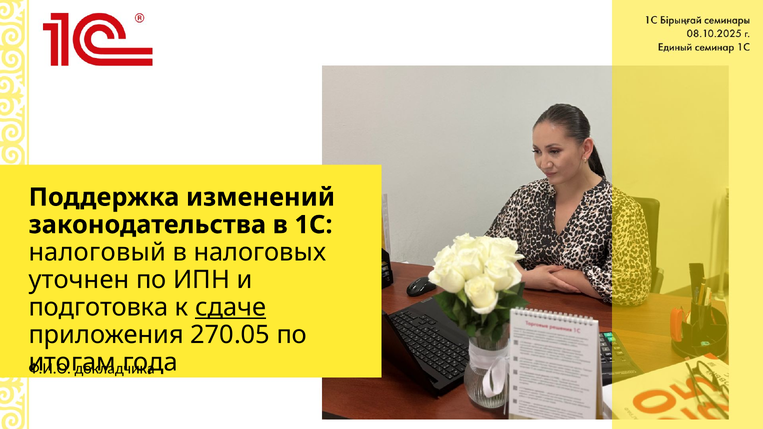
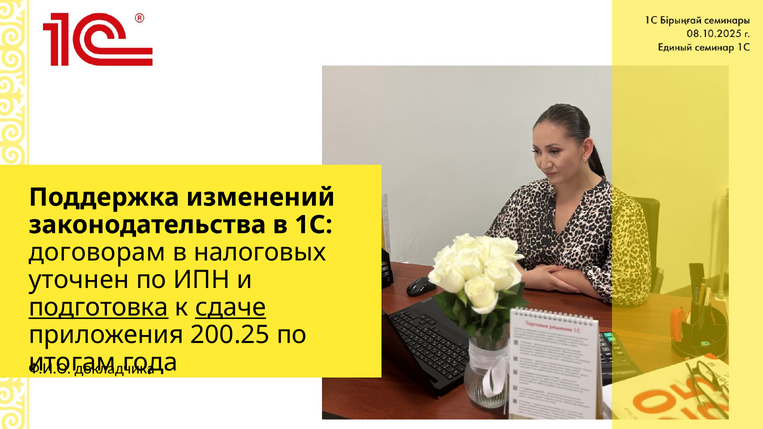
налоговый: налоговый -> договорам
подготовка underline: none -> present
270.05: 270.05 -> 200.25
